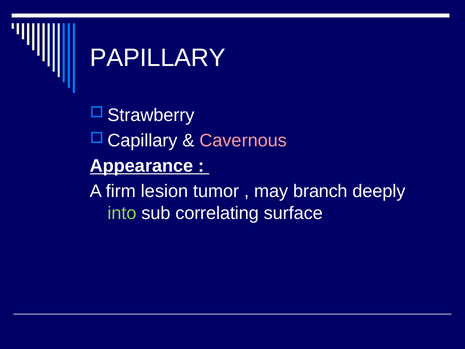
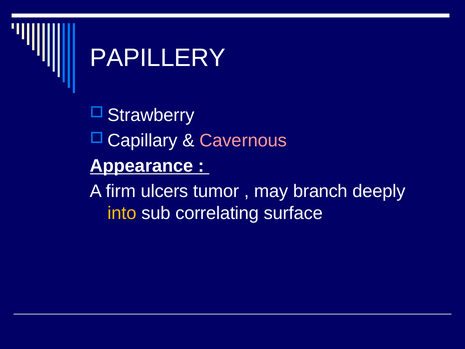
PAPILLARY: PAPILLARY -> PAPILLERY
lesion: lesion -> ulcers
into colour: light green -> yellow
